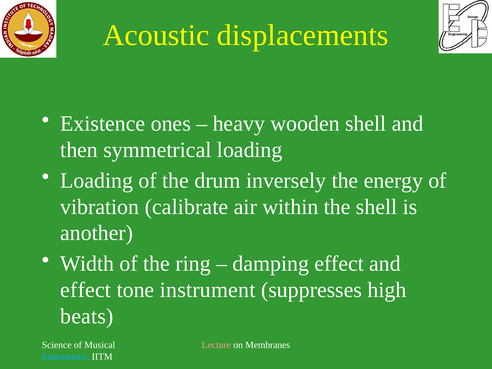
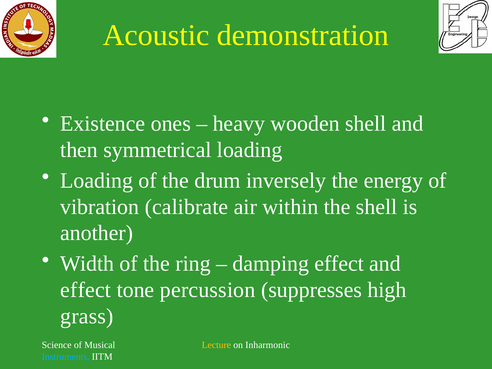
displacements: displacements -> demonstration
instrument: instrument -> percussion
beats: beats -> grass
Lecture colour: pink -> yellow
Membranes: Membranes -> Inharmonic
